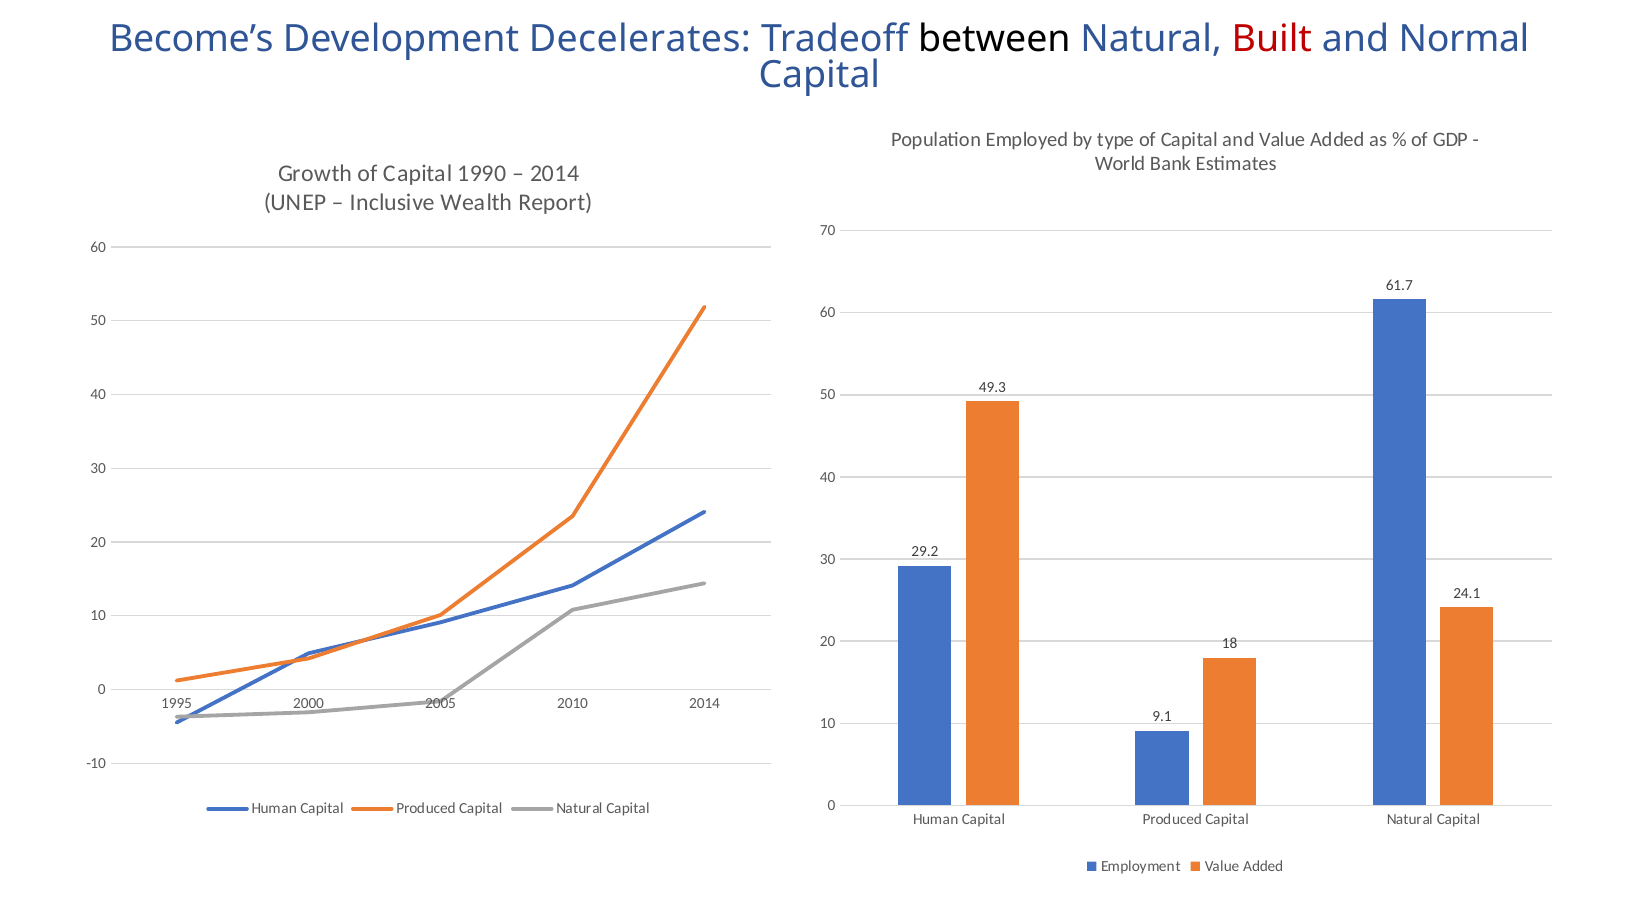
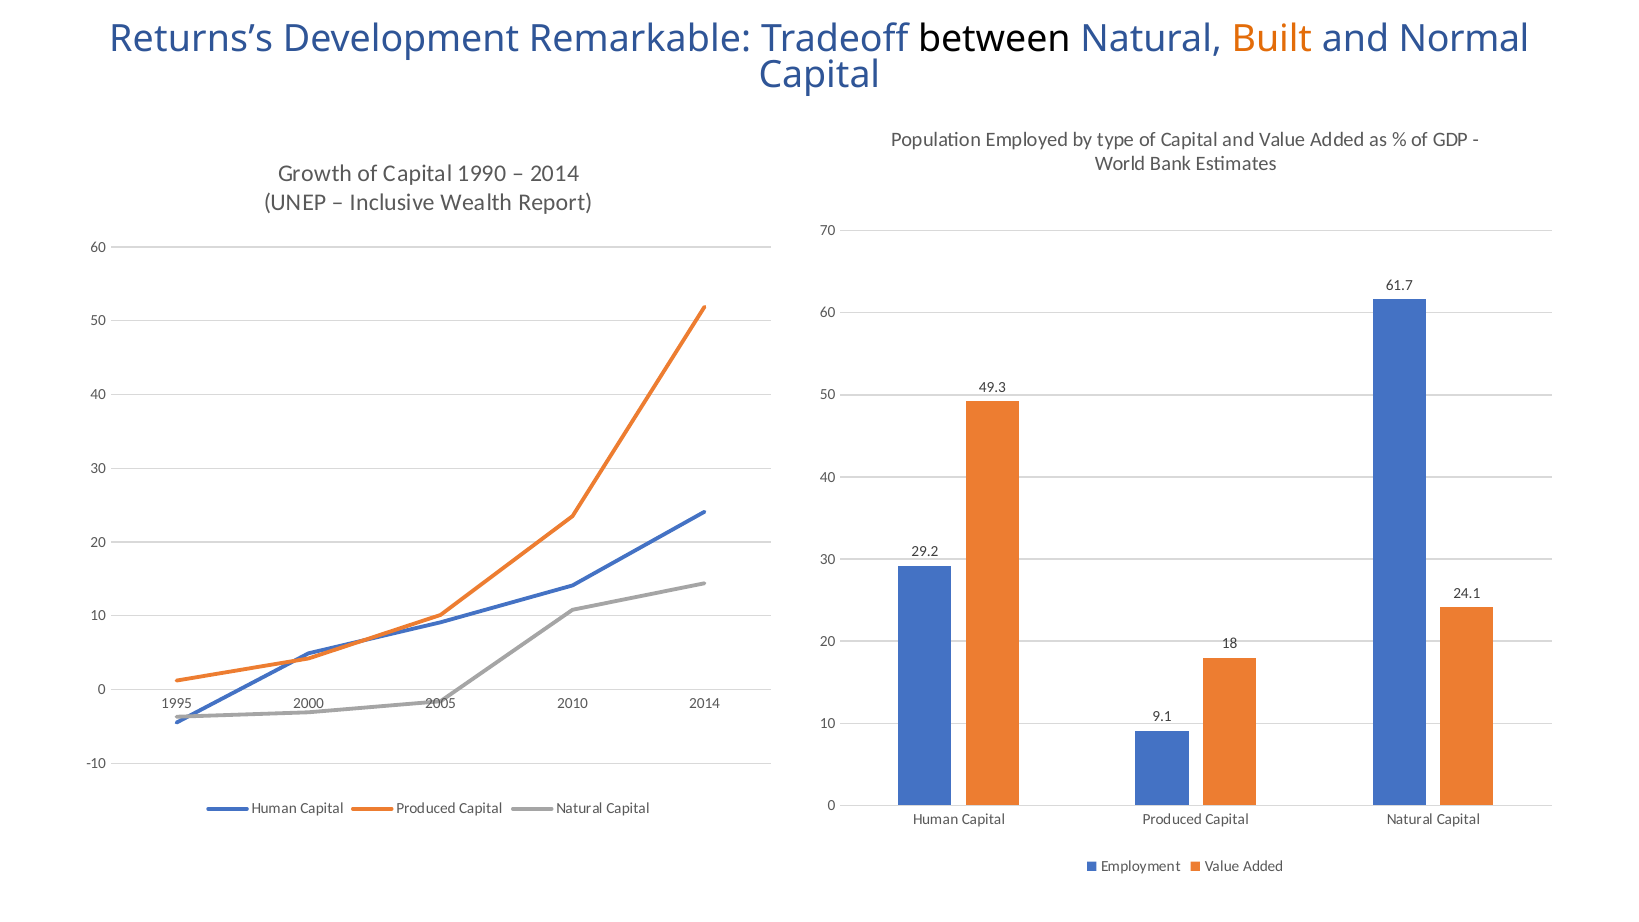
Become’s: Become’s -> Returns’s
Decelerates: Decelerates -> Remarkable
Built colour: red -> orange
